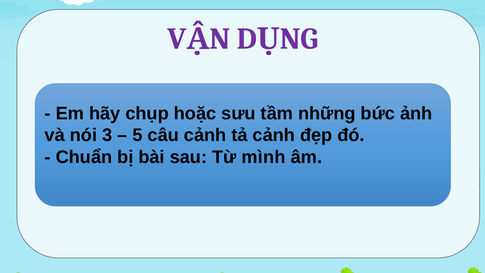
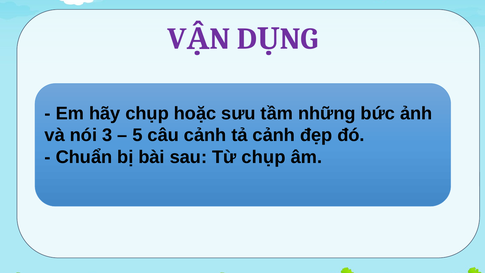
Từ mình: mình -> chụp
